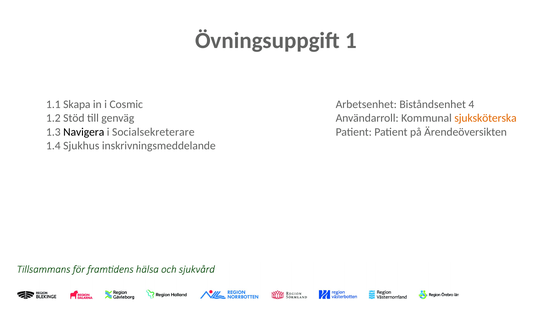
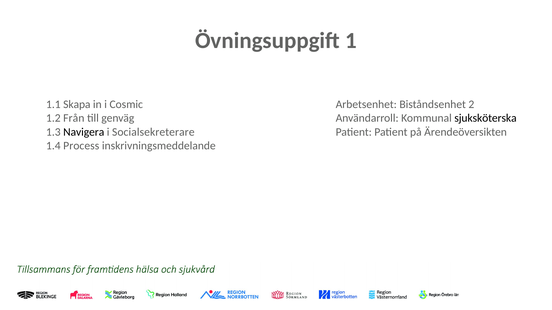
4: 4 -> 2
Stöd: Stöd -> Från
sjuksköterska colour: orange -> black
Sjukhus: Sjukhus -> Process
